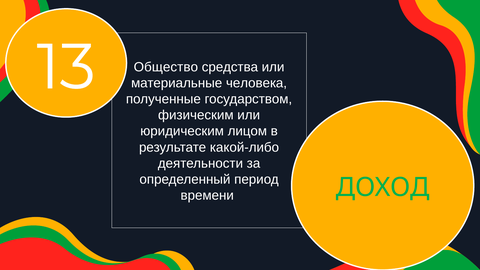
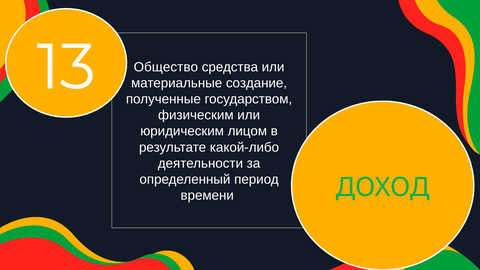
человека: человека -> создание
